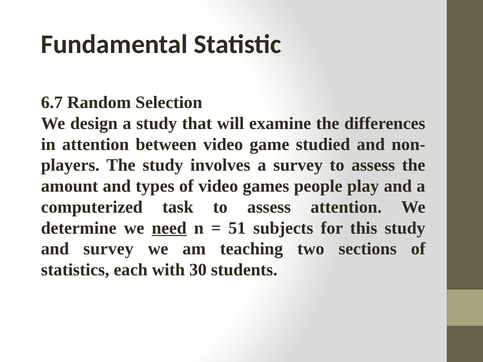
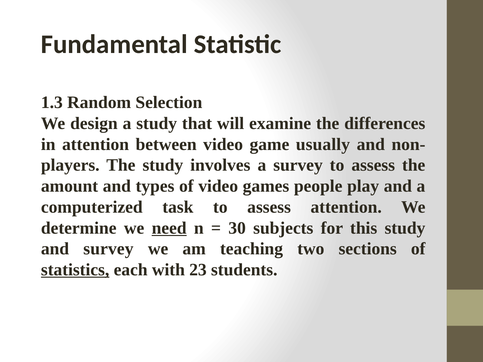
6.7: 6.7 -> 1.3
studied: studied -> usually
51: 51 -> 30
statistics underline: none -> present
30: 30 -> 23
